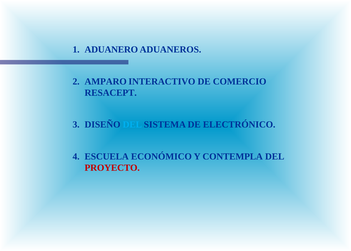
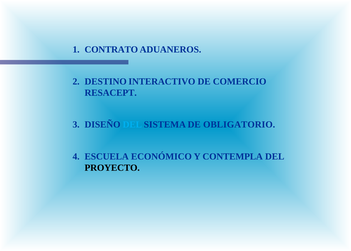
ADUANERO: ADUANERO -> CONTRATO
AMPARO: AMPARO -> DESTINO
ELECTRÓNICO: ELECTRÓNICO -> OBLIGATORIO
PROYECTO colour: red -> black
